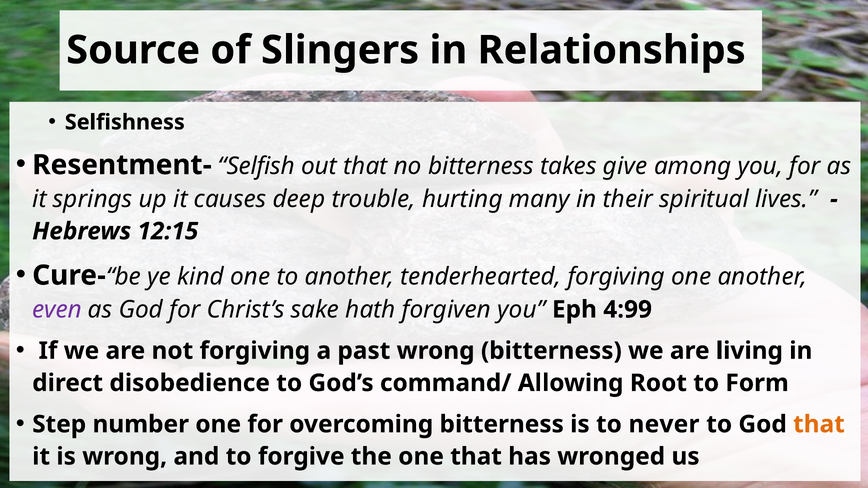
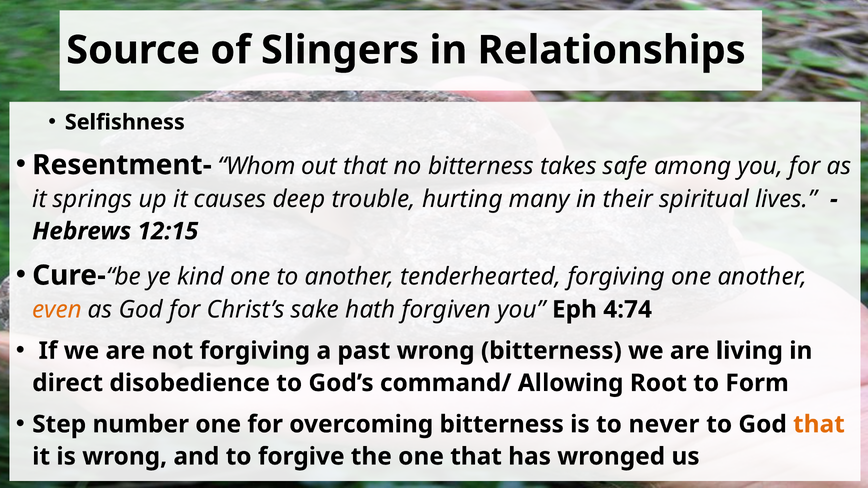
Selfish: Selfish -> Whom
give: give -> safe
even colour: purple -> orange
4:99: 4:99 -> 4:74
